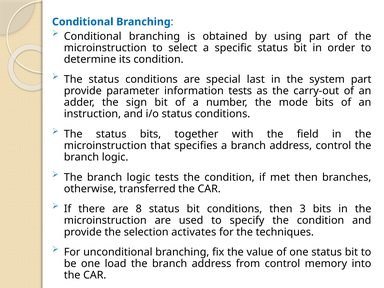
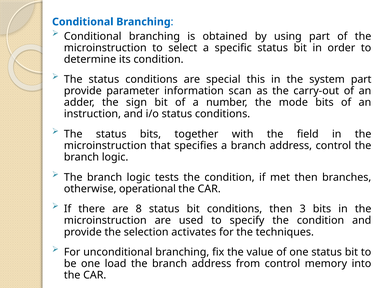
last: last -> this
information tests: tests -> scan
transferred: transferred -> operational
